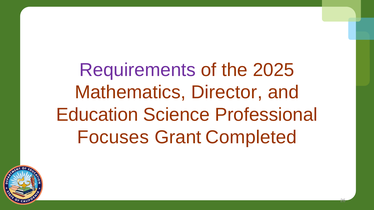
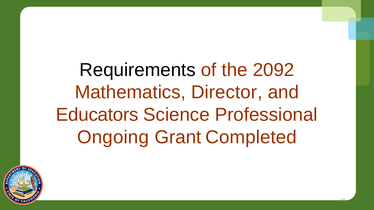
Requirements colour: purple -> black
2025: 2025 -> 2092
Education: Education -> Educators
Focuses: Focuses -> Ongoing
